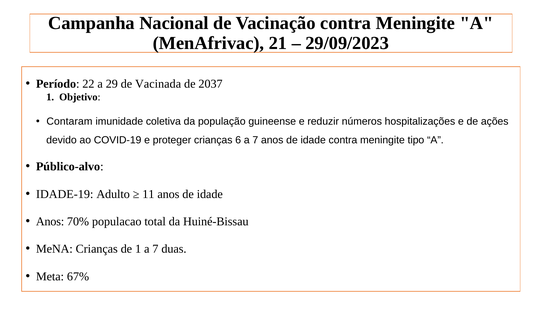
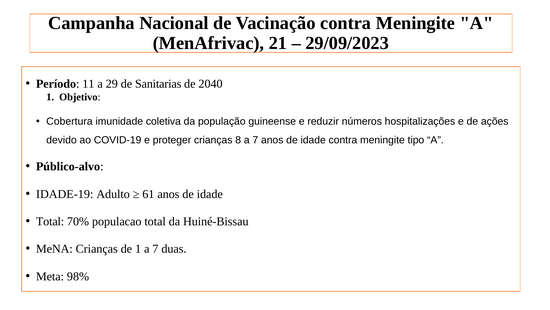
22: 22 -> 11
Vacinada: Vacinada -> Sanitarias
2037: 2037 -> 2040
Contaram: Contaram -> Cobertura
6: 6 -> 8
11: 11 -> 61
Anos at (50, 221): Anos -> Total
67%: 67% -> 98%
